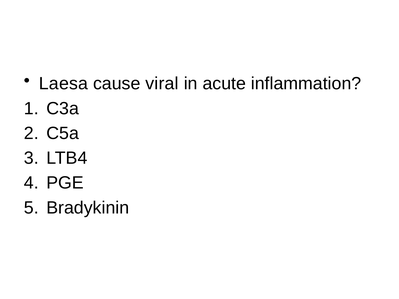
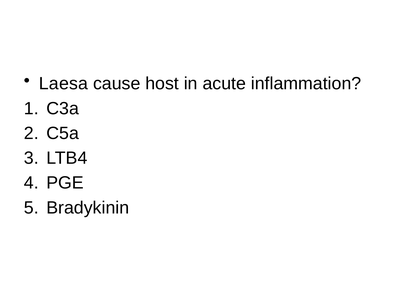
viral: viral -> host
